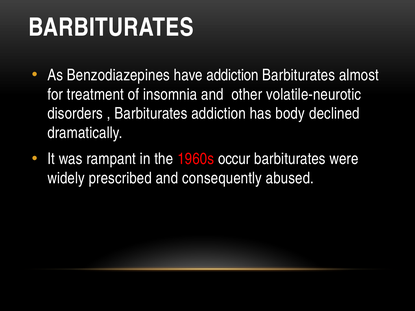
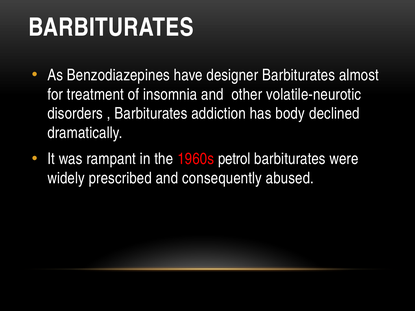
have addiction: addiction -> designer
occur: occur -> petrol
